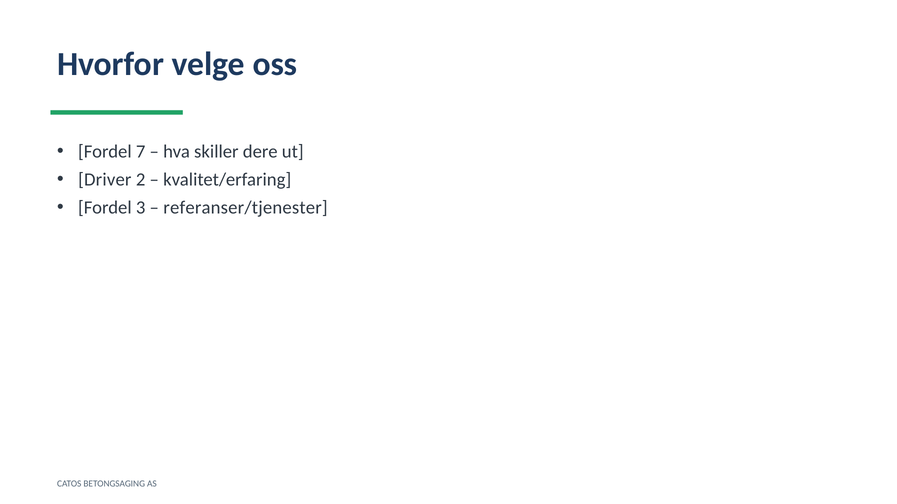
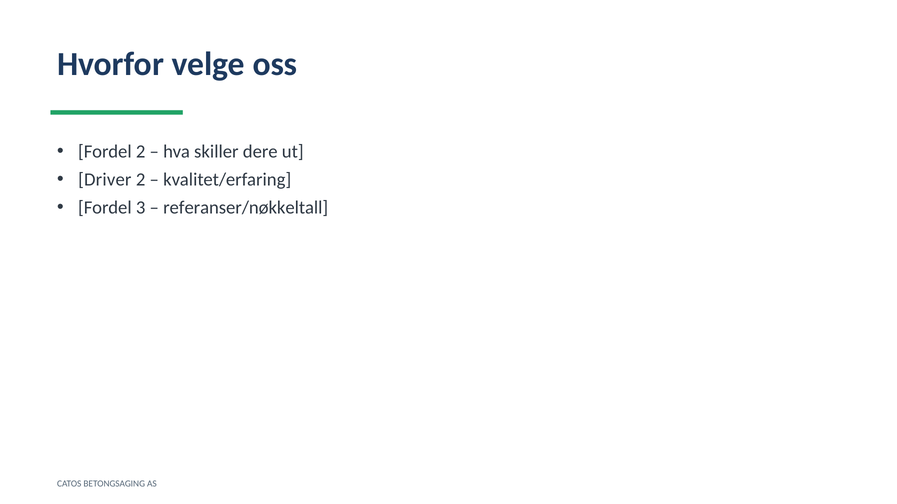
Fordel 7: 7 -> 2
referanser/tjenester: referanser/tjenester -> referanser/nøkkeltall
